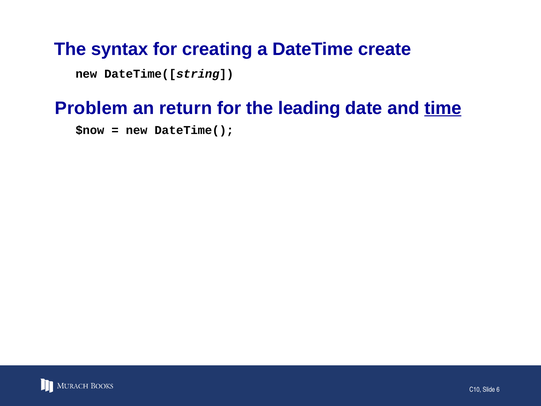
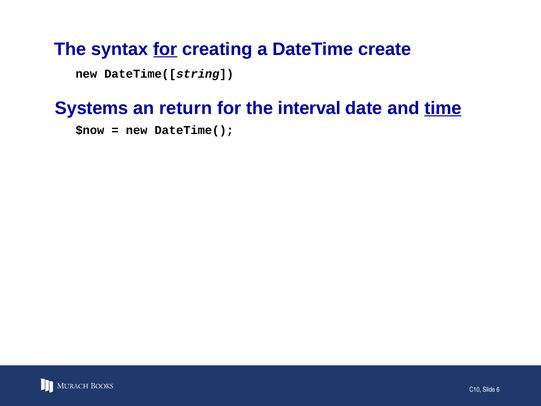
for at (165, 49) underline: none -> present
Problem: Problem -> Systems
leading: leading -> interval
